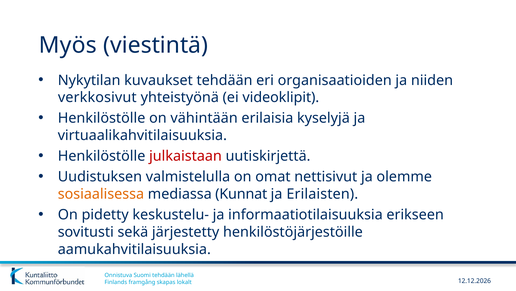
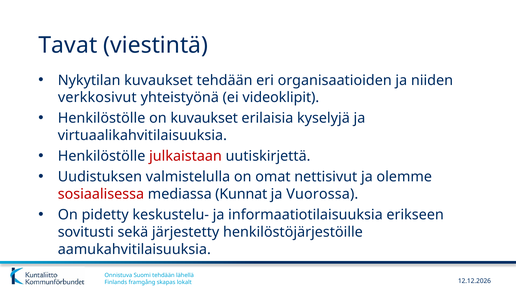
Myös: Myös -> Tavat
on vähintään: vähintään -> kuvaukset
sosiaalisessa colour: orange -> red
Erilaisten: Erilaisten -> Vuorossa
